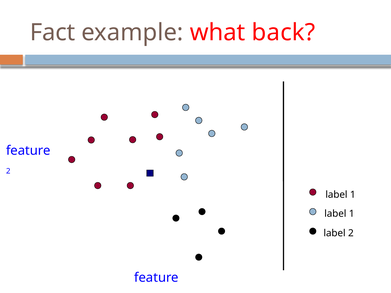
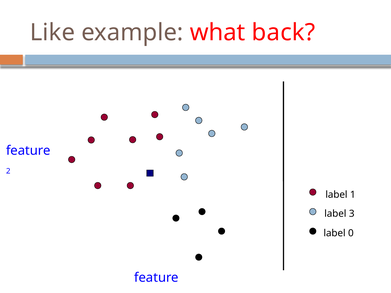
Fact: Fact -> Like
1 at (352, 214): 1 -> 3
label 2: 2 -> 0
